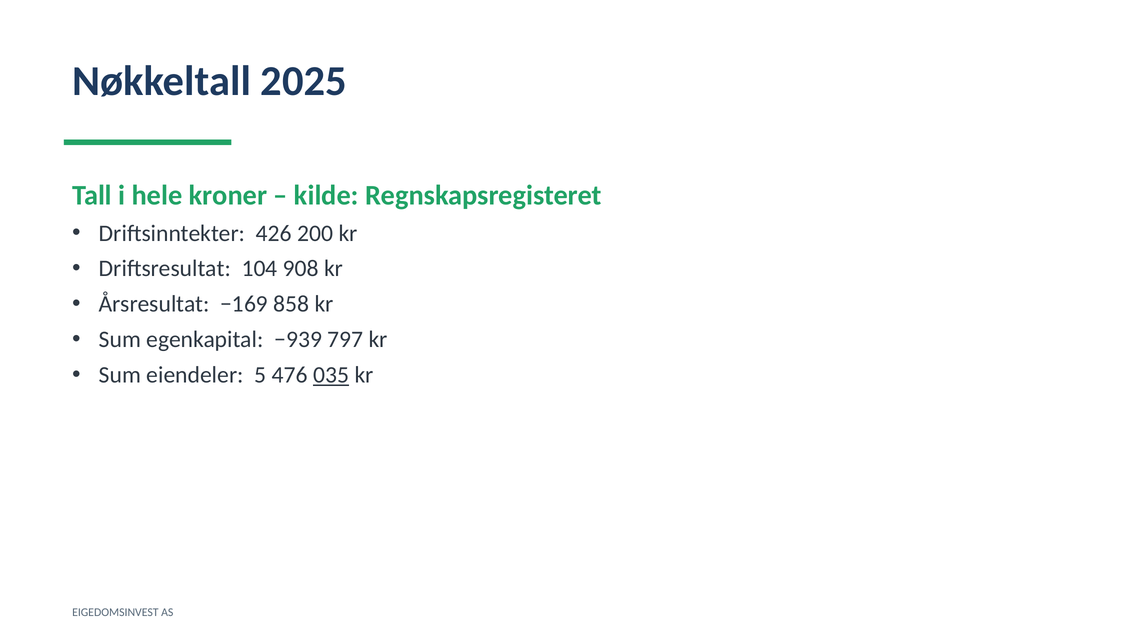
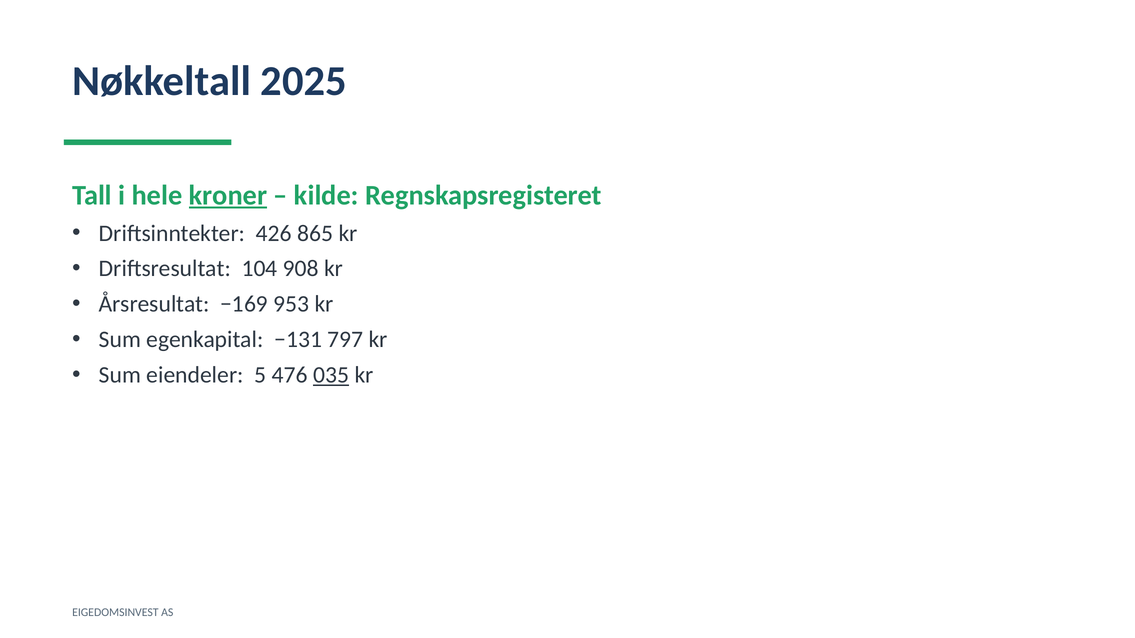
kroner underline: none -> present
200: 200 -> 865
858: 858 -> 953
−939: −939 -> −131
